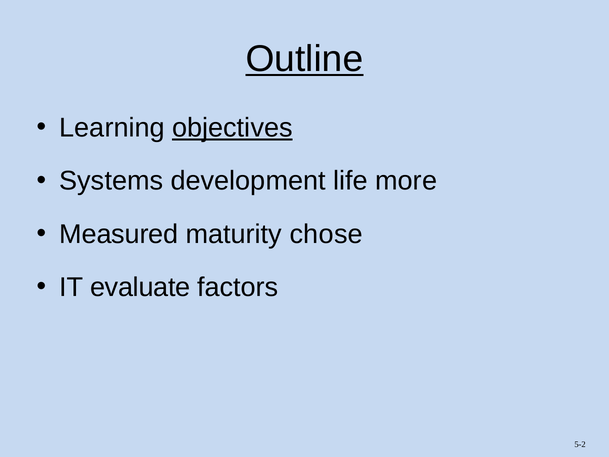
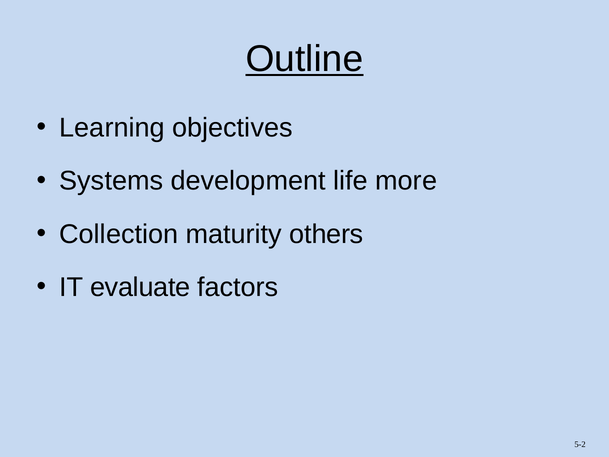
objectives underline: present -> none
Measured: Measured -> Collection
chose: chose -> others
